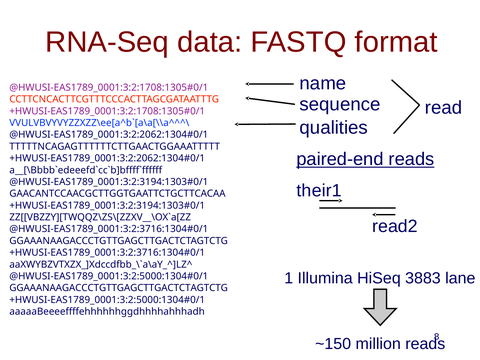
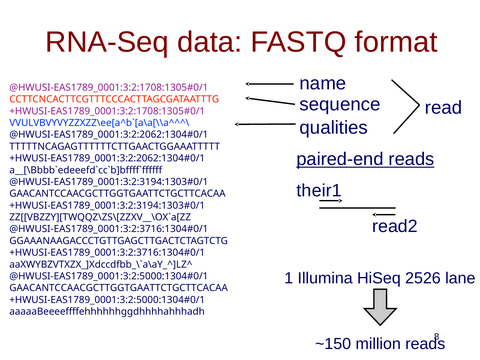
3883: 3883 -> 2526
GGAAANAAGACCCTGTTGAGCTTGACTCTAGTCTG at (119, 288): GGAAANAAGACCCTGTTGAGCTTGACTCTAGTCTG -> GAACANTCCAACGCTTGGTGAATTCTGCTTCACAA
